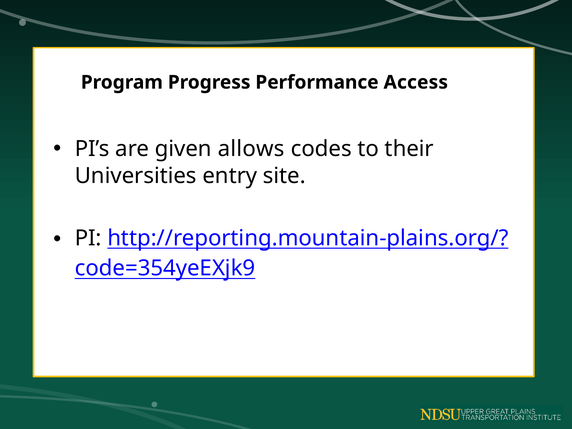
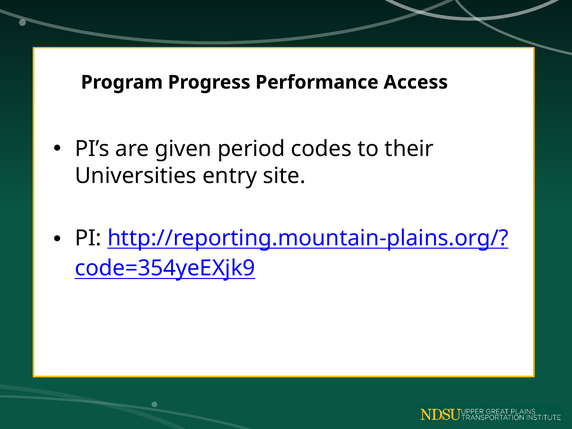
allows: allows -> period
